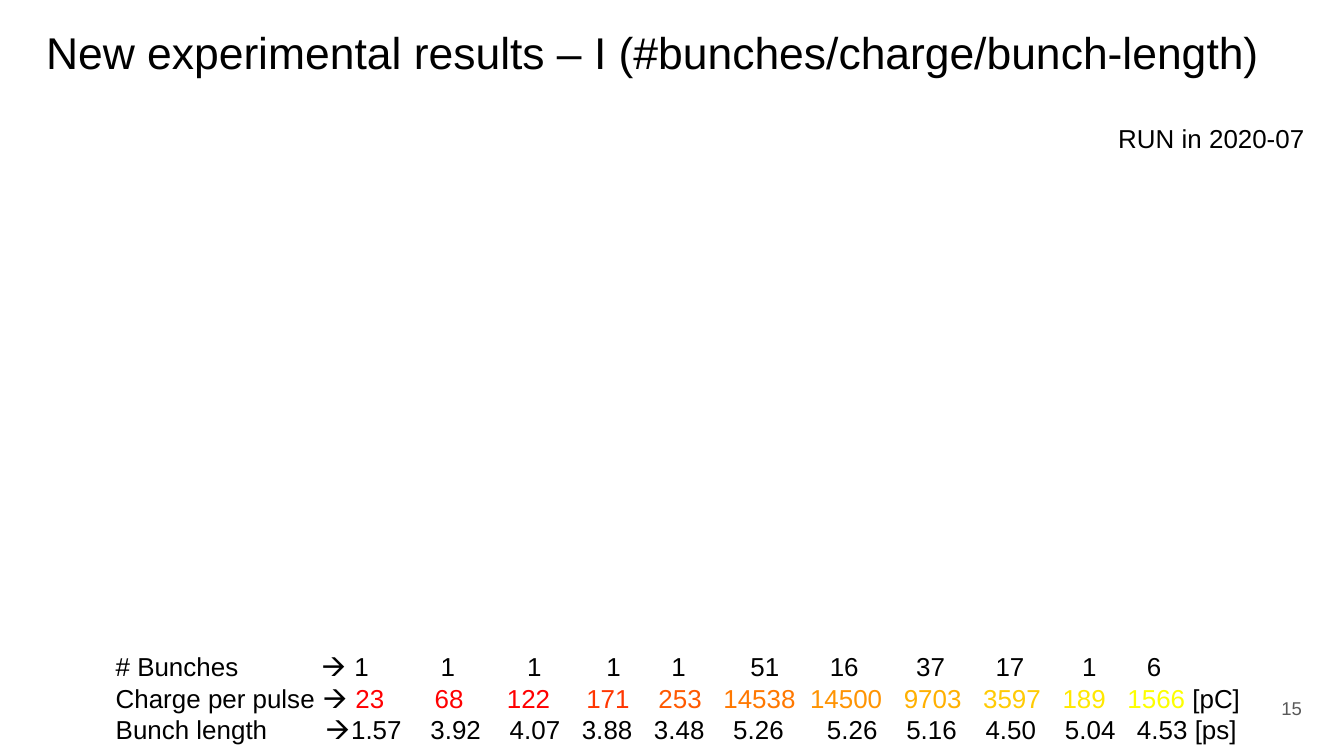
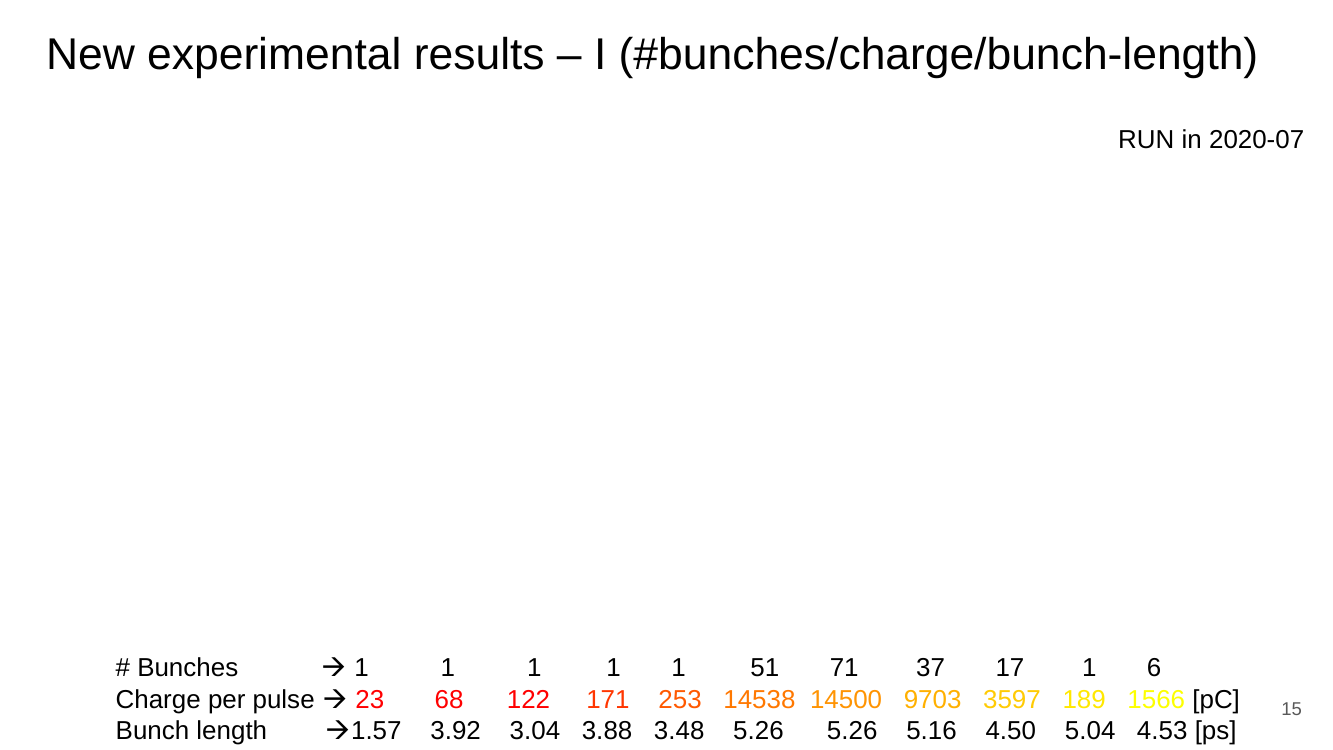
16: 16 -> 71
4.07: 4.07 -> 3.04
